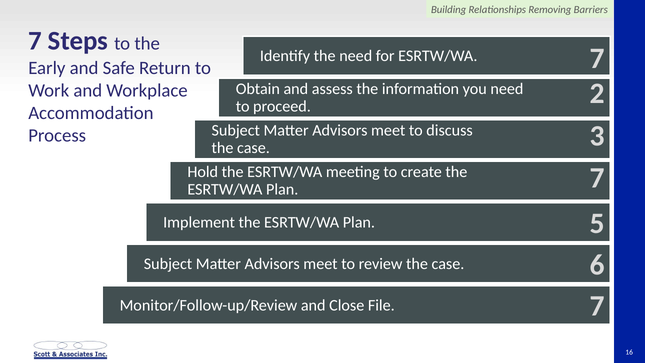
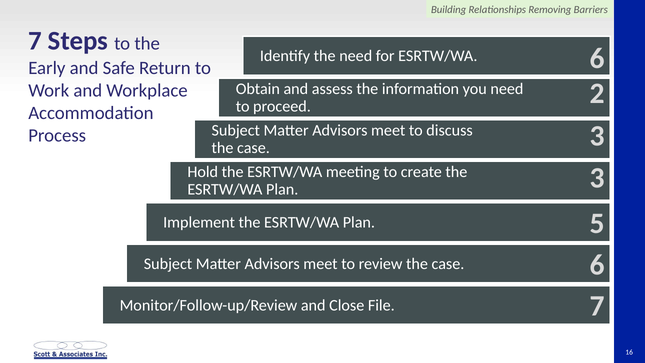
ESRTW/WA 7: 7 -> 6
Plan 7: 7 -> 3
